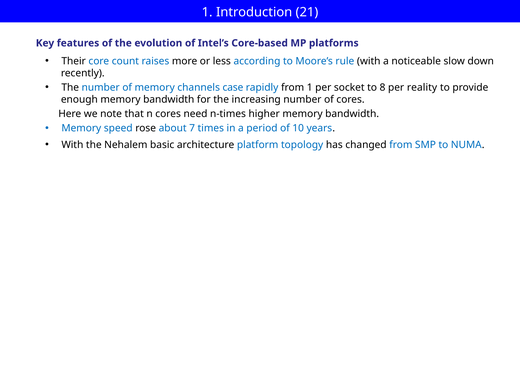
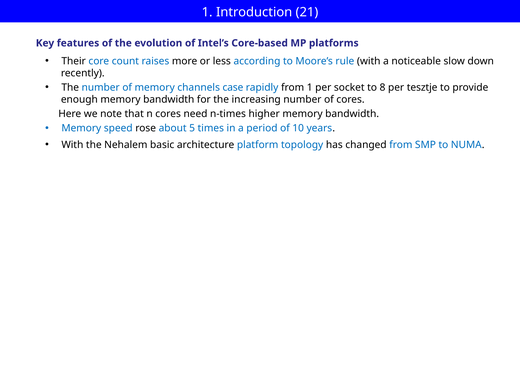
reality: reality -> tesztje
7: 7 -> 5
